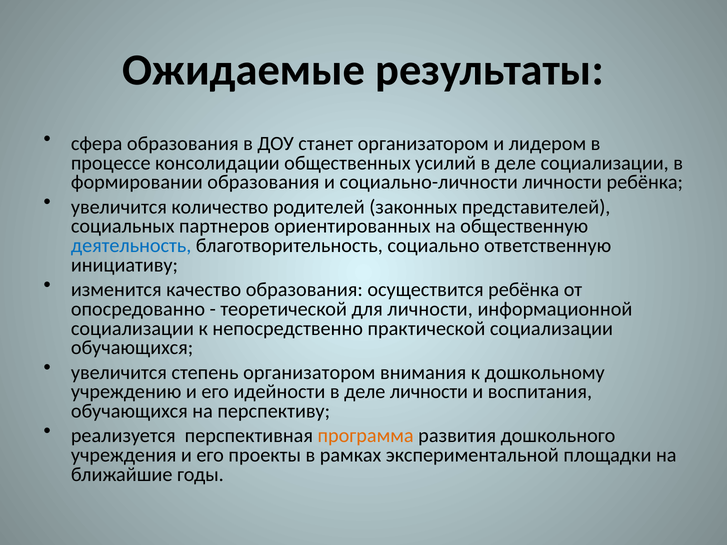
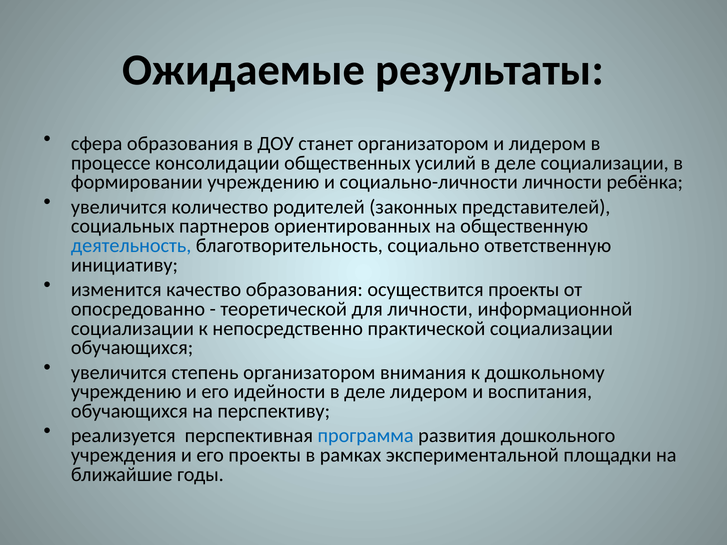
формировании образования: образования -> учреждению
осуществится ребёнка: ребёнка -> проекты
деле личности: личности -> лидером
программа colour: orange -> blue
